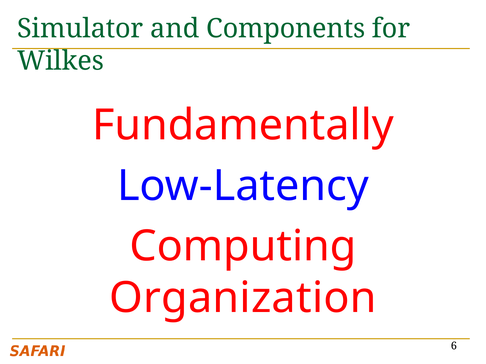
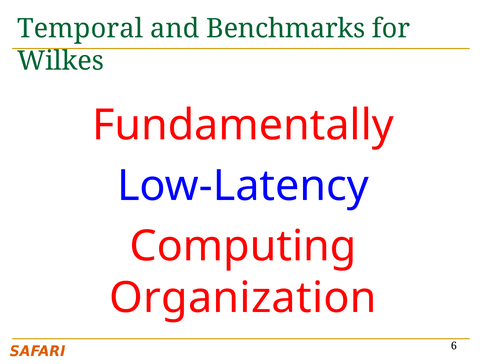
Simulator: Simulator -> Temporal
Components: Components -> Benchmarks
